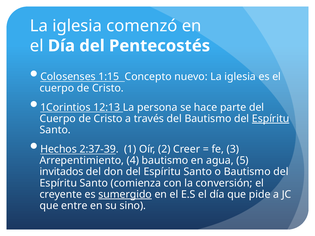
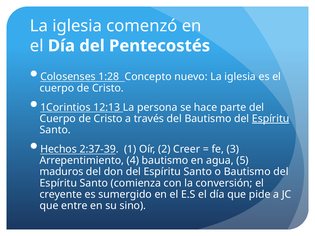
1:15: 1:15 -> 1:28
invitados: invitados -> maduros
sumergido underline: present -> none
